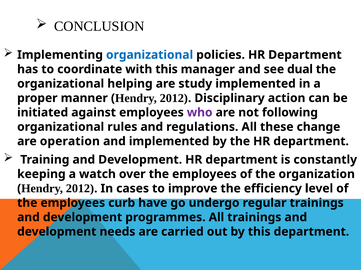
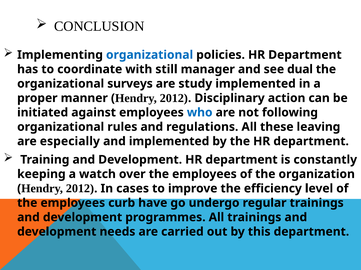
with this: this -> still
helping: helping -> surveys
who colour: purple -> blue
change: change -> leaving
operation: operation -> especially
